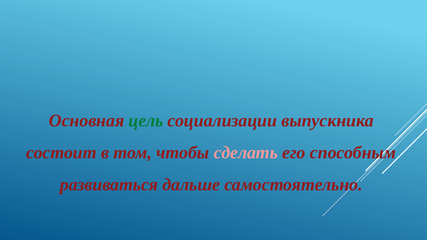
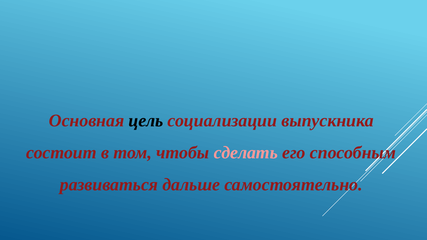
цель colour: green -> black
